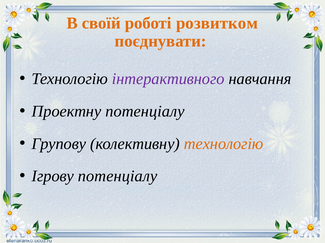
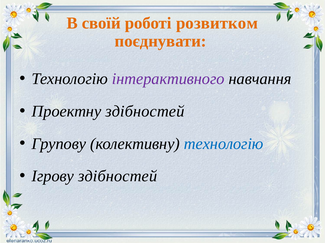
Проектну потенціалу: потенціалу -> здібностей
технологію at (224, 144) colour: orange -> blue
Ігрову потенціалу: потенціалу -> здібностей
